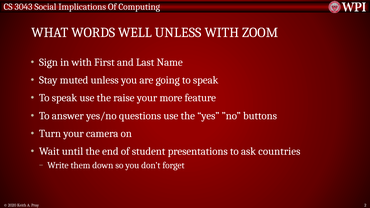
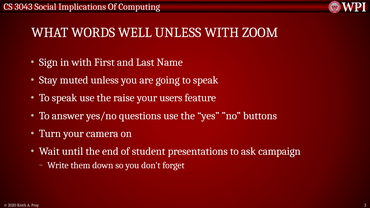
more: more -> users
countries: countries -> campaign
